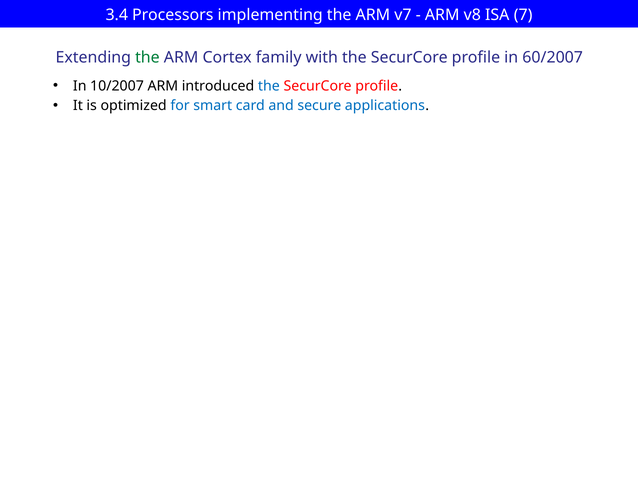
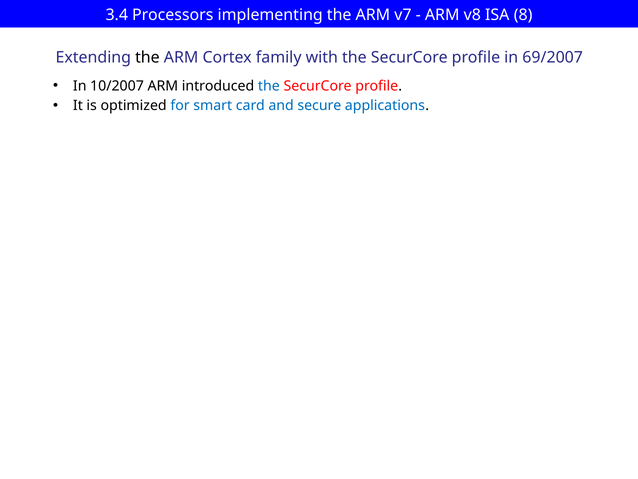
7: 7 -> 8
the at (147, 58) colour: green -> black
60/2007: 60/2007 -> 69/2007
